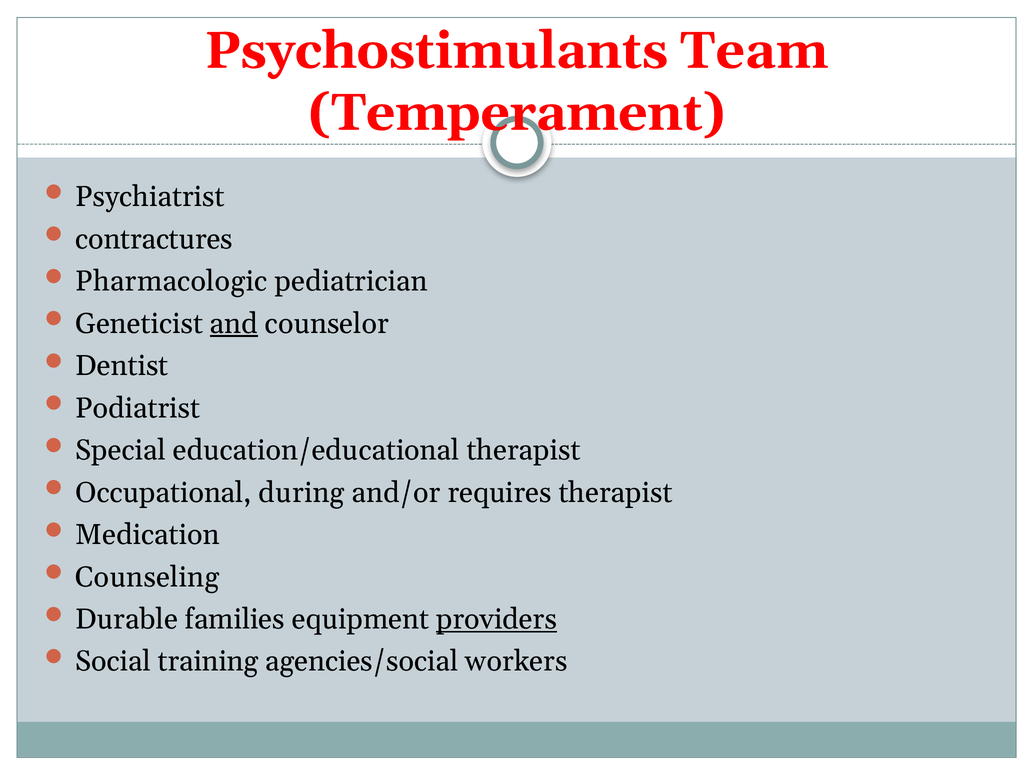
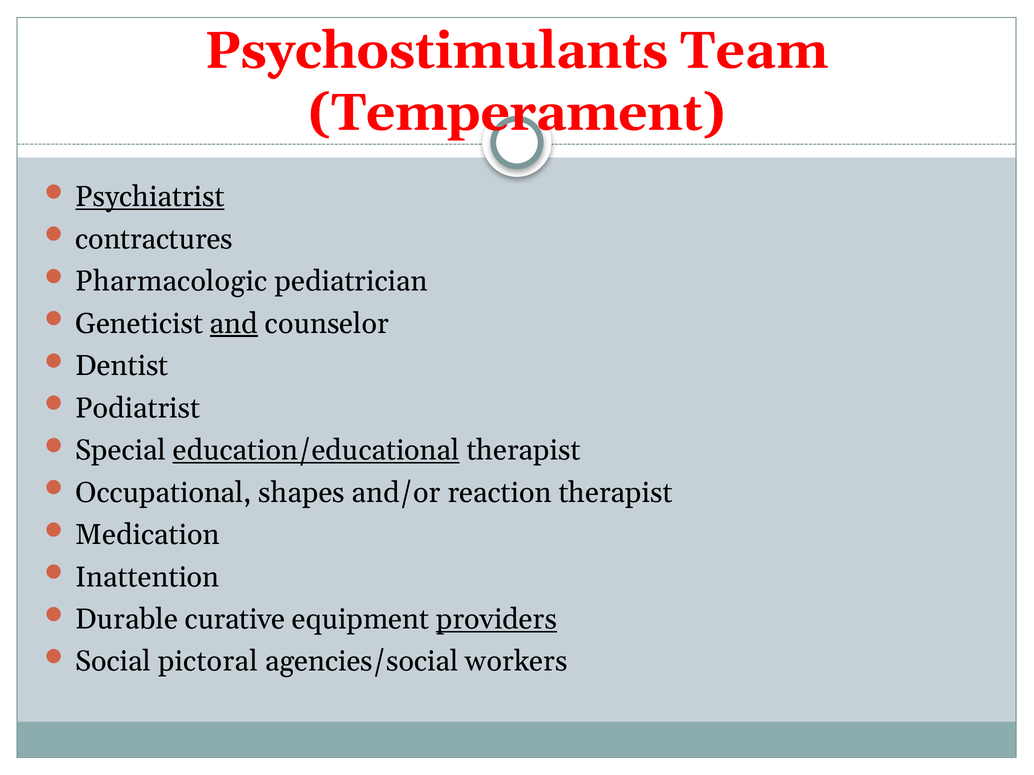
Psychiatrist underline: none -> present
education/educational underline: none -> present
during: during -> shapes
requires: requires -> reaction
Counseling: Counseling -> Inattention
families: families -> curative
training: training -> pictoral
